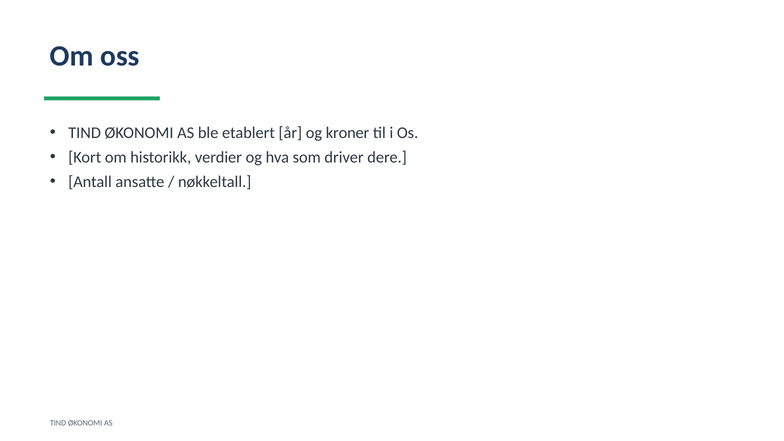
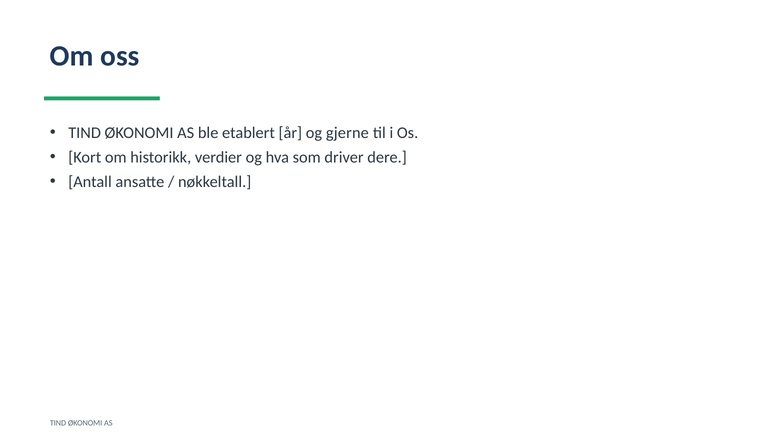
kroner: kroner -> gjerne
